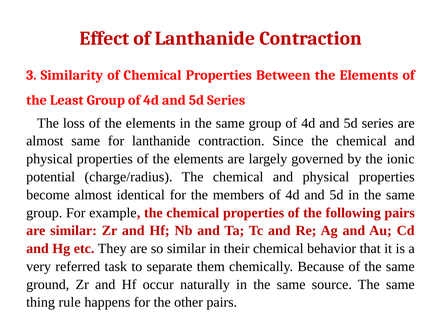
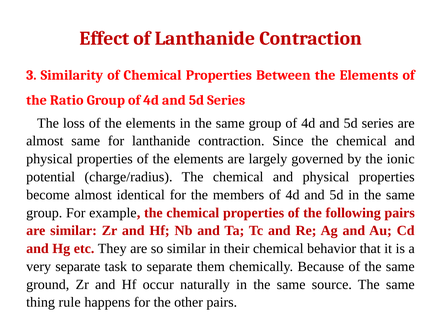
Least: Least -> Ratio
very referred: referred -> separate
